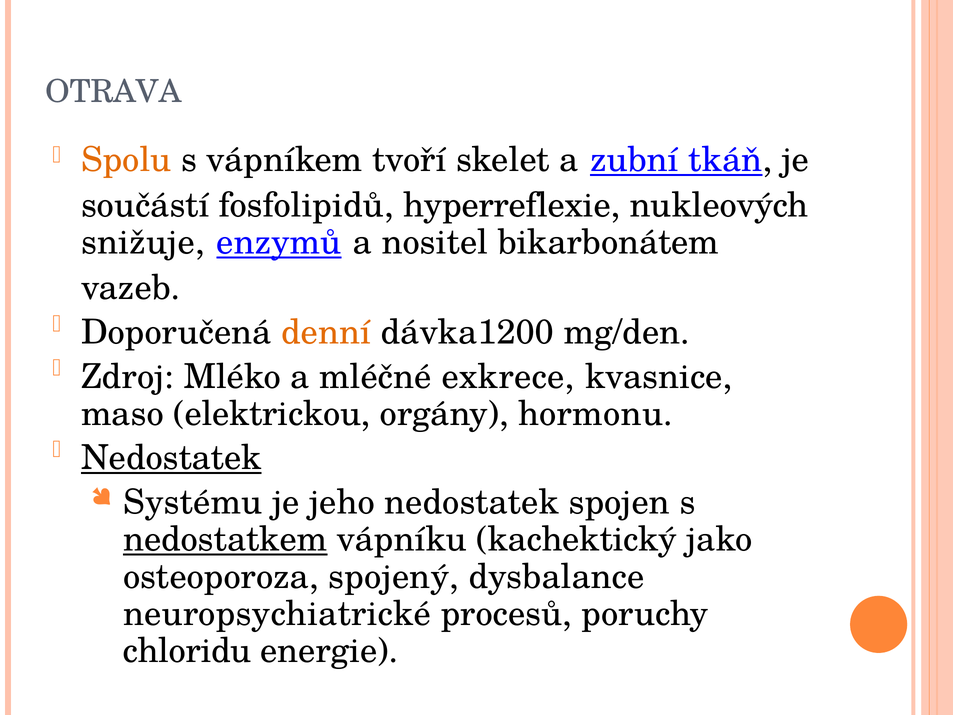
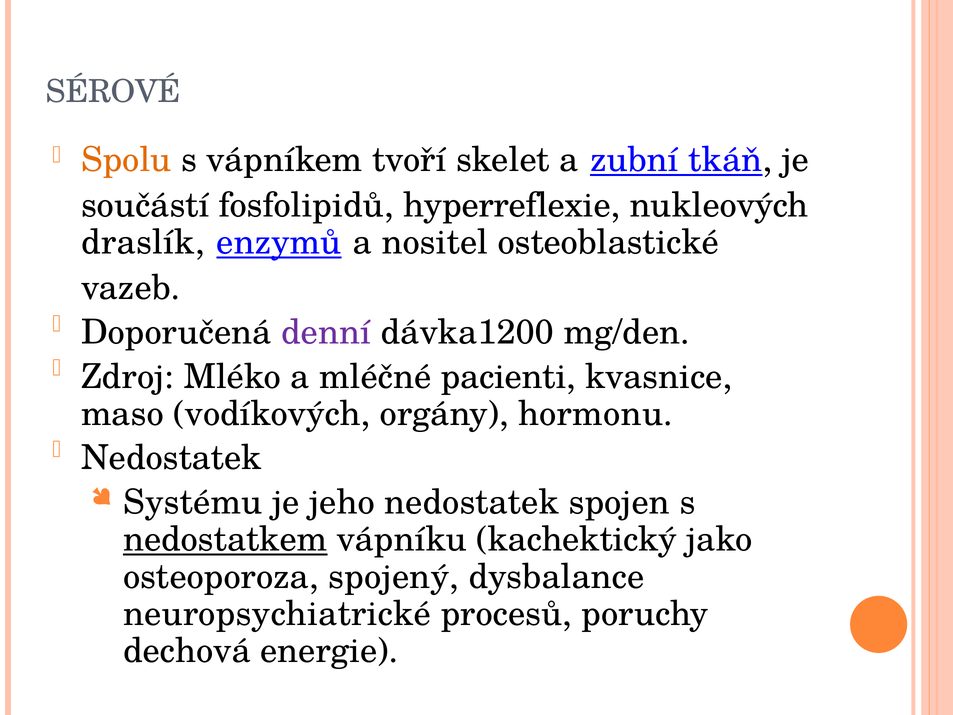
OTRAVA: OTRAVA -> SÉROVÉ
snižuje: snižuje -> draslík
bikarbonátem: bikarbonátem -> osteoblastické
denní colour: orange -> purple
exkrece: exkrece -> pacienti
elektrickou: elektrickou -> vodíkových
Nedostatek at (171, 458) underline: present -> none
chloridu: chloridu -> dechová
